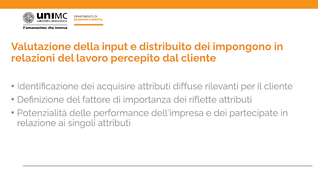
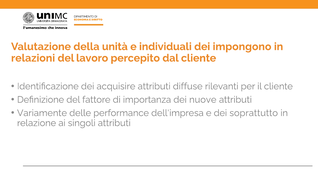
input: input -> unità
distribuito: distribuito -> individuali
riflette: riflette -> nuove
Potenzialità: Potenzialità -> Variamente
partecipate: partecipate -> soprattutto
